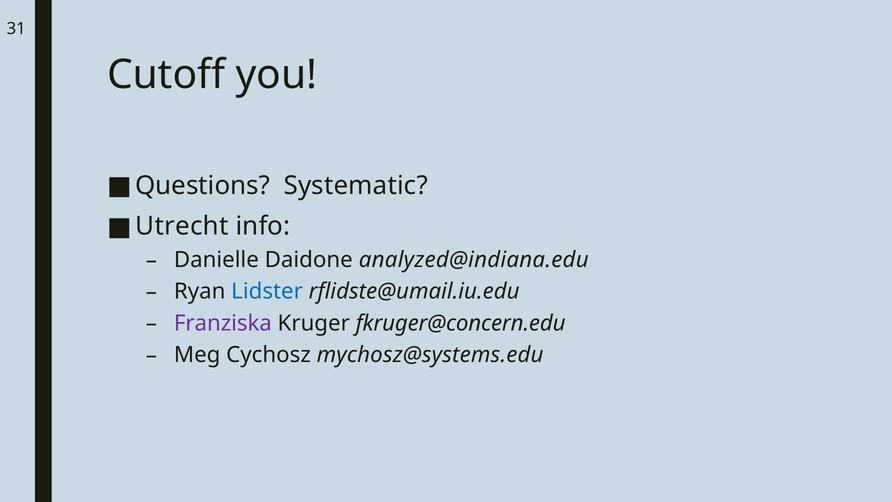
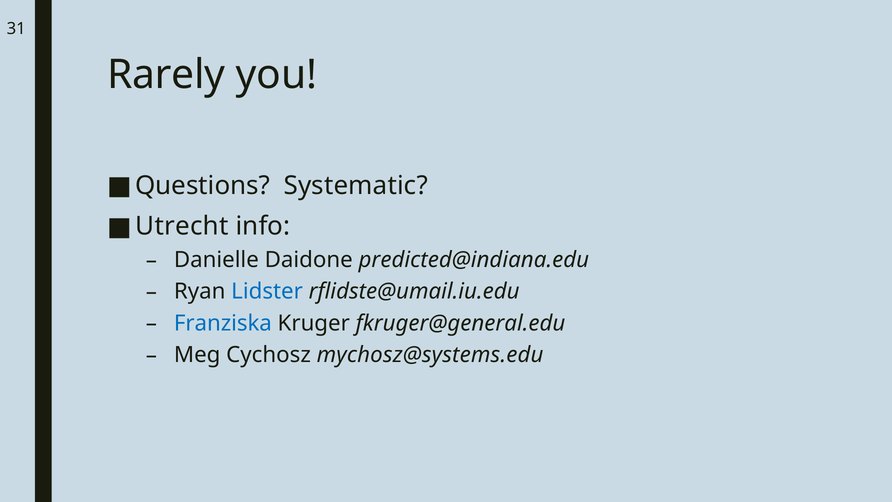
Cutoff: Cutoff -> Rarely
analyzed@indiana.edu: analyzed@indiana.edu -> predicted@indiana.edu
Franziska colour: purple -> blue
fkruger@concern.edu: fkruger@concern.edu -> fkruger@general.edu
